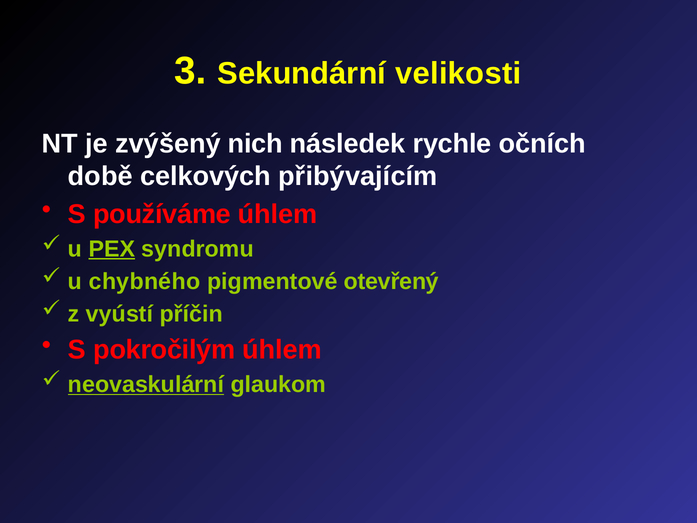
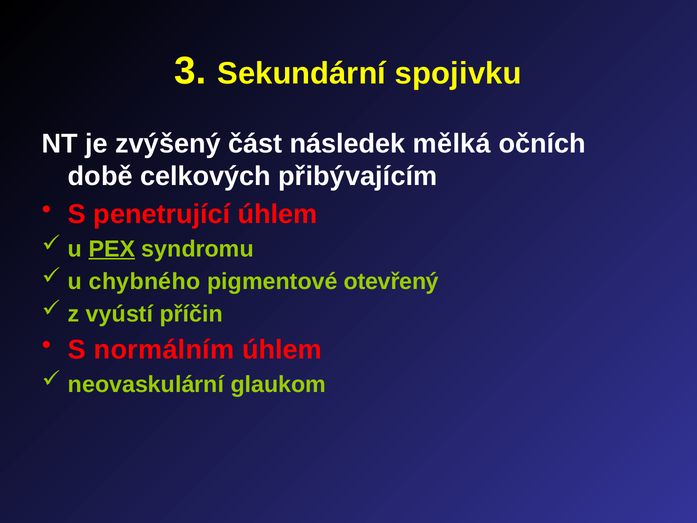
velikosti: velikosti -> spojivku
nich: nich -> část
rychle: rychle -> mělká
používáme: používáme -> penetrující
pokročilým: pokročilým -> normálním
neovaskulární underline: present -> none
